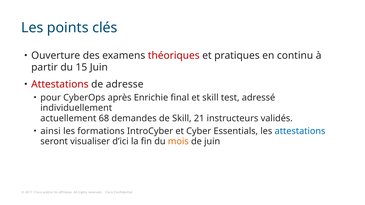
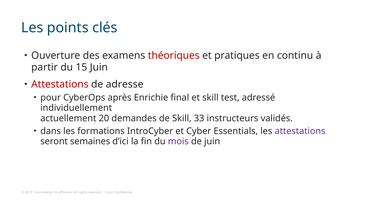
68: 68 -> 20
21: 21 -> 33
ainsi: ainsi -> dans
attestations at (300, 131) colour: blue -> purple
visualiser: visualiser -> semaines
mois colour: orange -> purple
